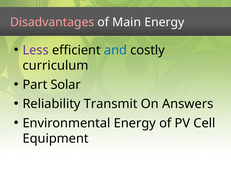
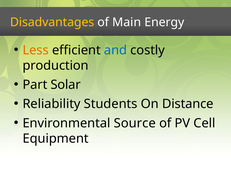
Disadvantages colour: pink -> yellow
Less colour: purple -> orange
curriculum: curriculum -> production
Transmit: Transmit -> Students
Answers: Answers -> Distance
Environmental Energy: Energy -> Source
